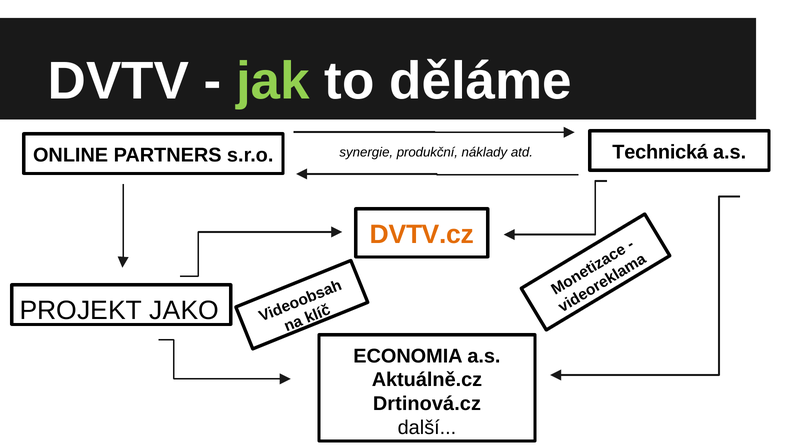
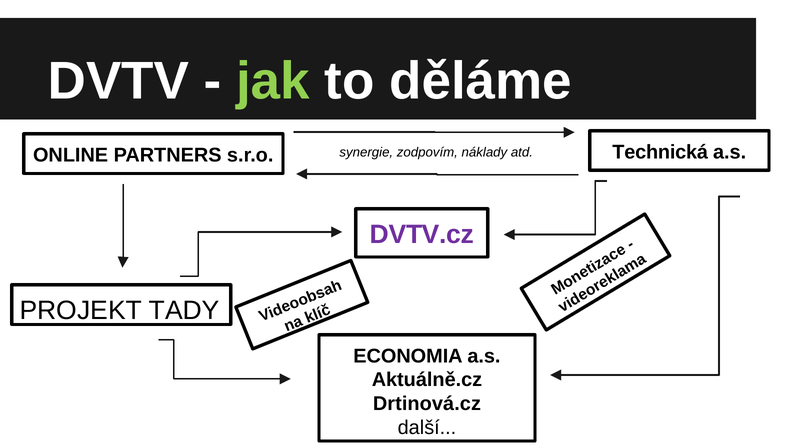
produkční: produkční -> zodpovím
DVTV.cz colour: orange -> purple
JAKO: JAKO -> TADY
